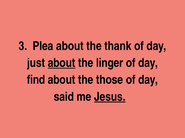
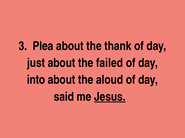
about at (62, 63) underline: present -> none
linger: linger -> failed
find: find -> into
those: those -> aloud
